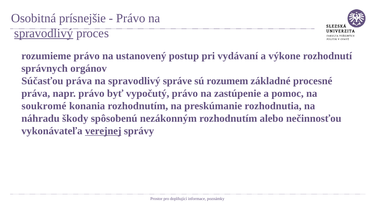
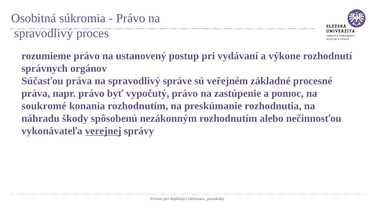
prísnejšie: prísnejšie -> súkromia
spravodlivý at (44, 33) underline: present -> none
rozumem: rozumem -> veřejném
